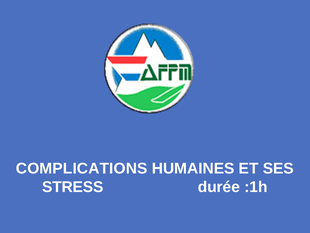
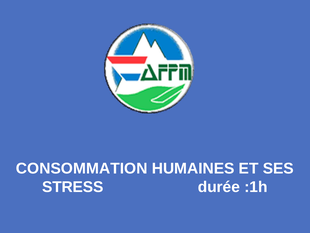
COMPLICATIONS: COMPLICATIONS -> CONSOMMATION
